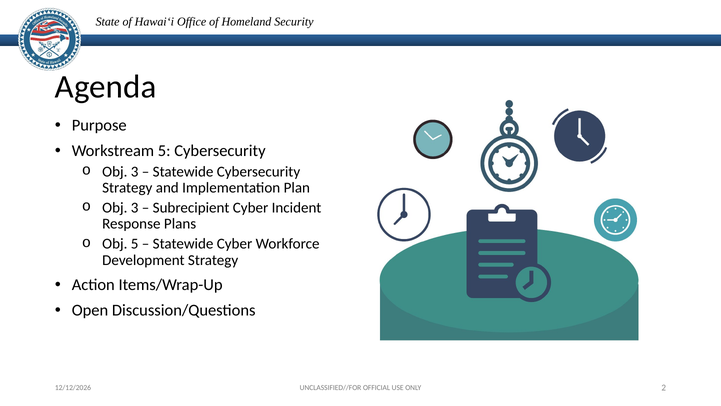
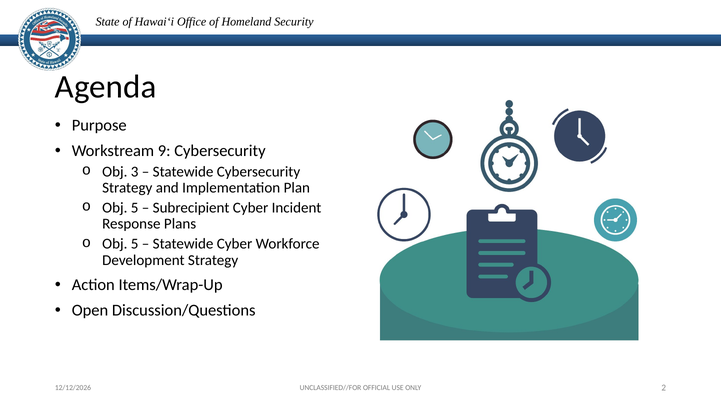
Workstream 5: 5 -> 9
3 at (135, 208): 3 -> 5
